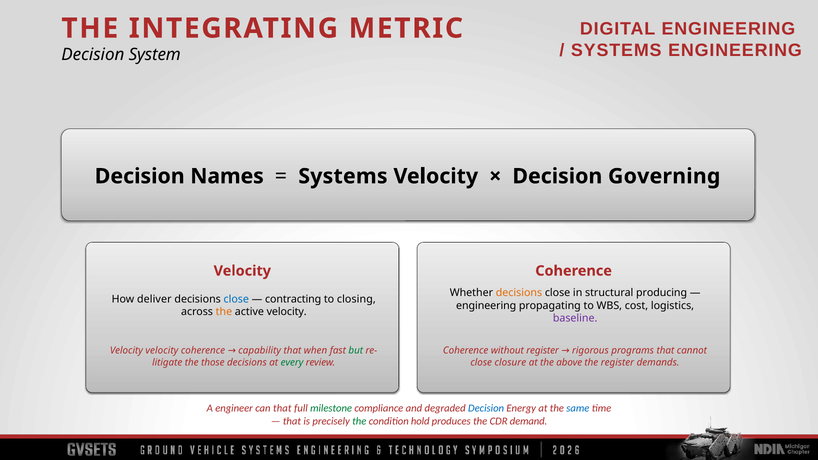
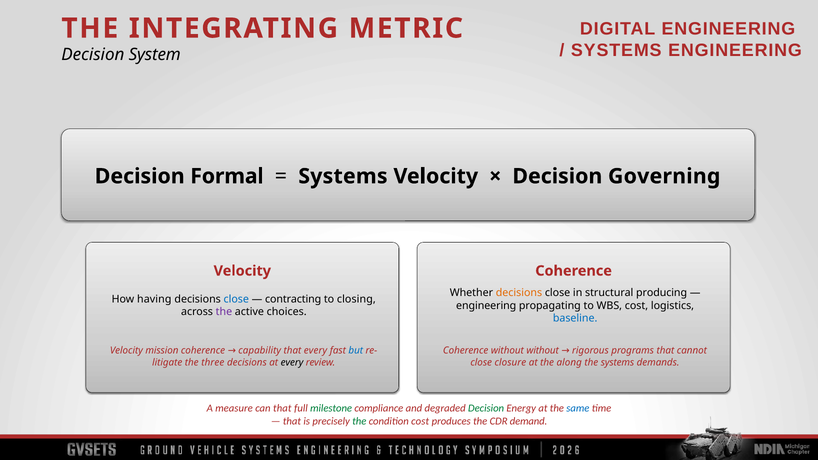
Names: Names -> Formal
deliver: deliver -> having
the at (224, 312) colour: orange -> purple
active velocity: velocity -> choices
baseline colour: purple -> blue
velocity at (162, 351): velocity -> mission
that when: when -> every
but colour: green -> blue
without register: register -> without
those: those -> three
every at (292, 362) colour: green -> black
above: above -> along
the register: register -> systems
engineer: engineer -> measure
Decision at (486, 408) colour: blue -> green
condition hold: hold -> cost
